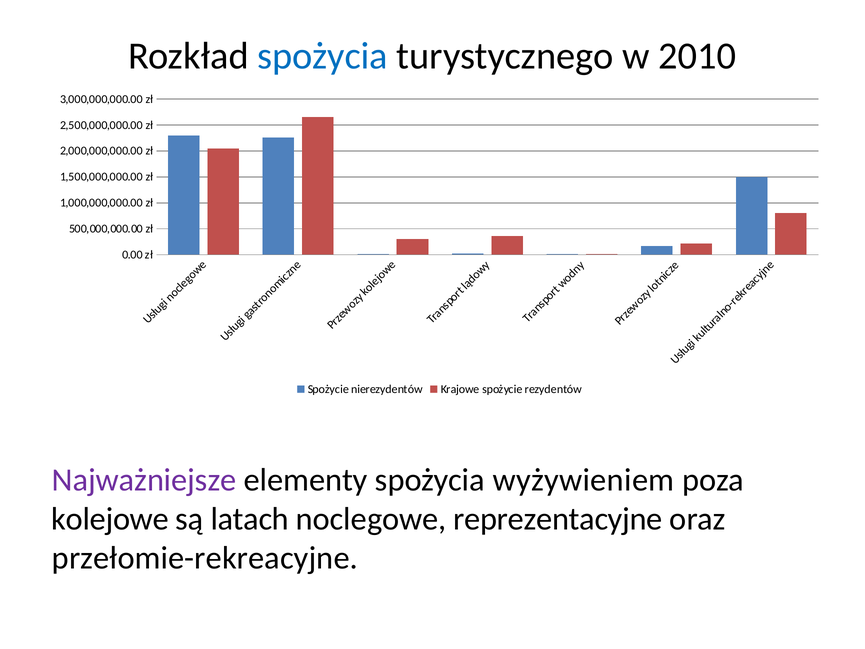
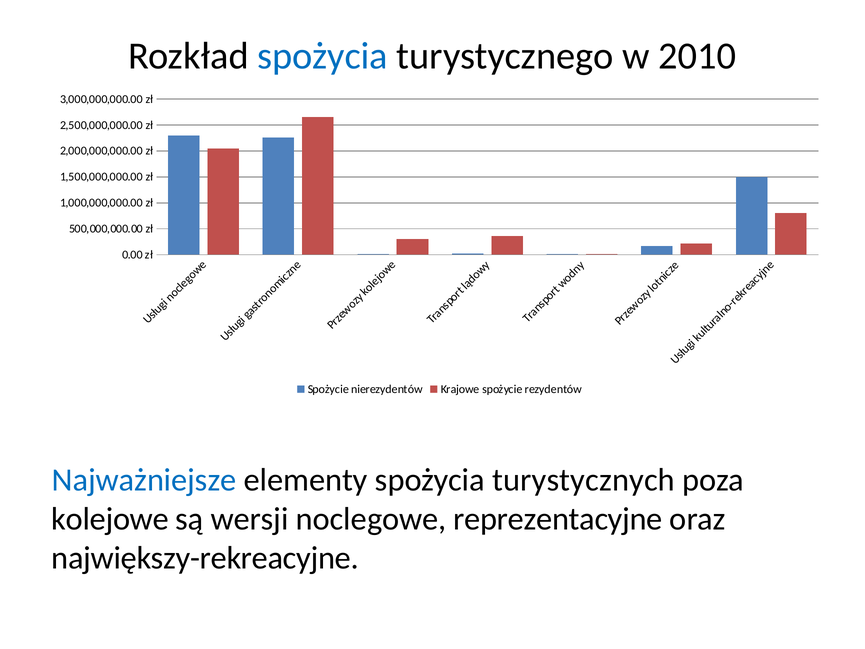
Najważniejsze colour: purple -> blue
wyżywieniem: wyżywieniem -> turystycznych
latach: latach -> wersji
przełomie-rekreacyjne: przełomie-rekreacyjne -> największy-rekreacyjne
